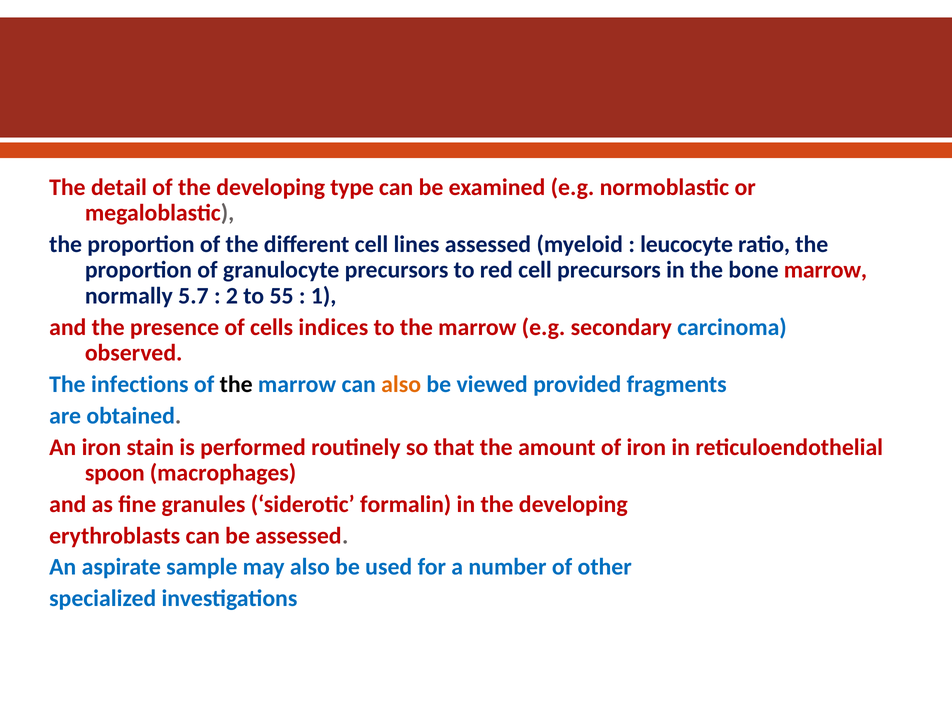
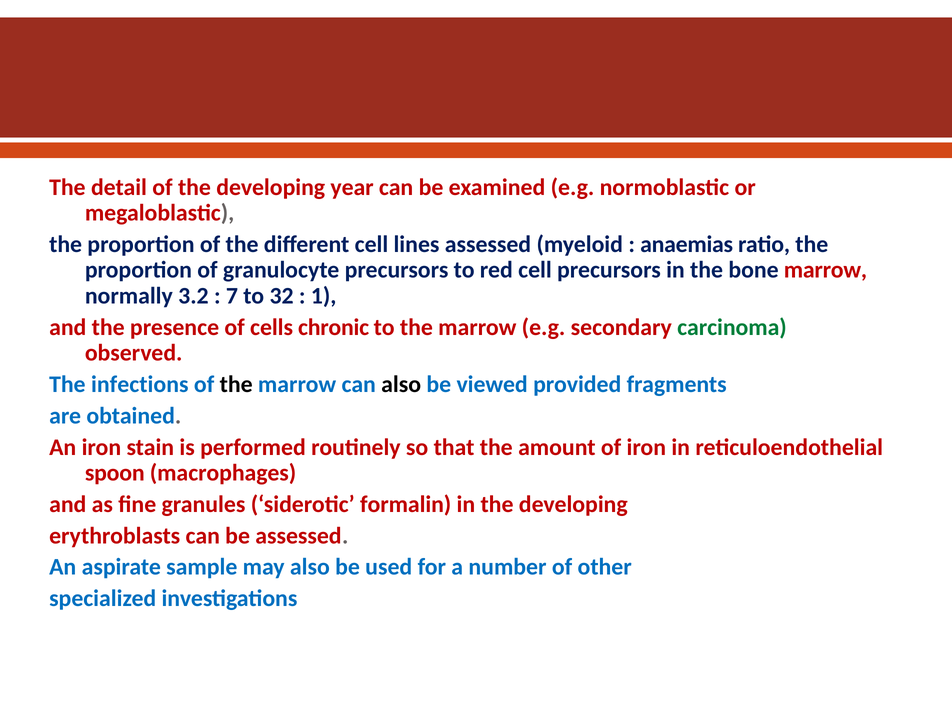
type: type -> year
leucocyte: leucocyte -> anaemias
5.7: 5.7 -> 3.2
2: 2 -> 7
55: 55 -> 32
indices: indices -> chronic
carcinoma colour: blue -> green
also at (401, 384) colour: orange -> black
